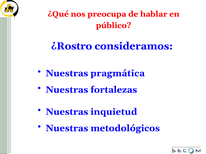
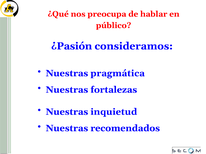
¿Rostro: ¿Rostro -> ¿Pasión
metodológicos: metodológicos -> recomendados
